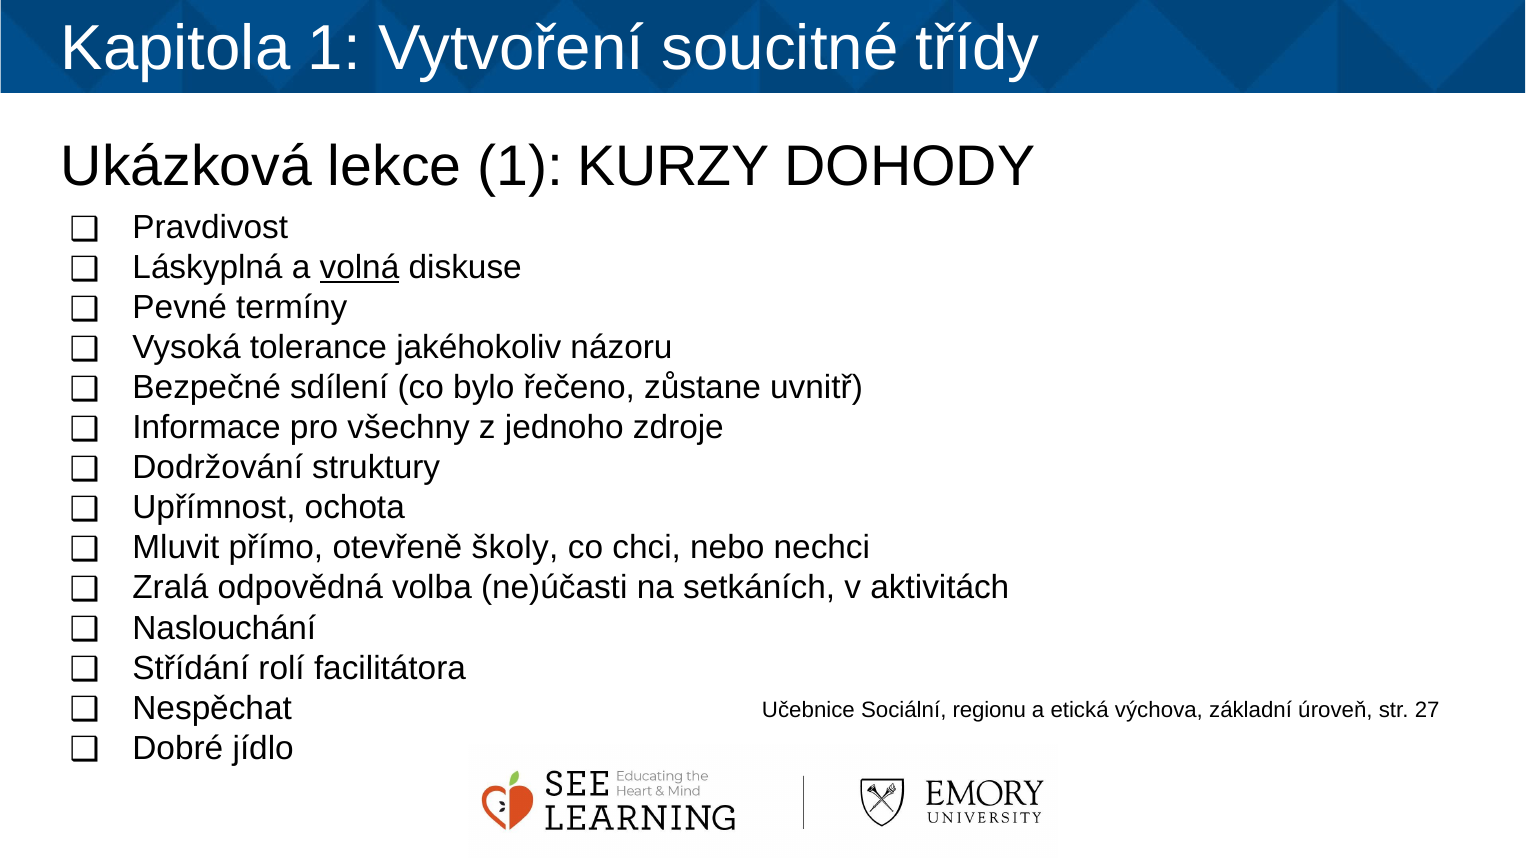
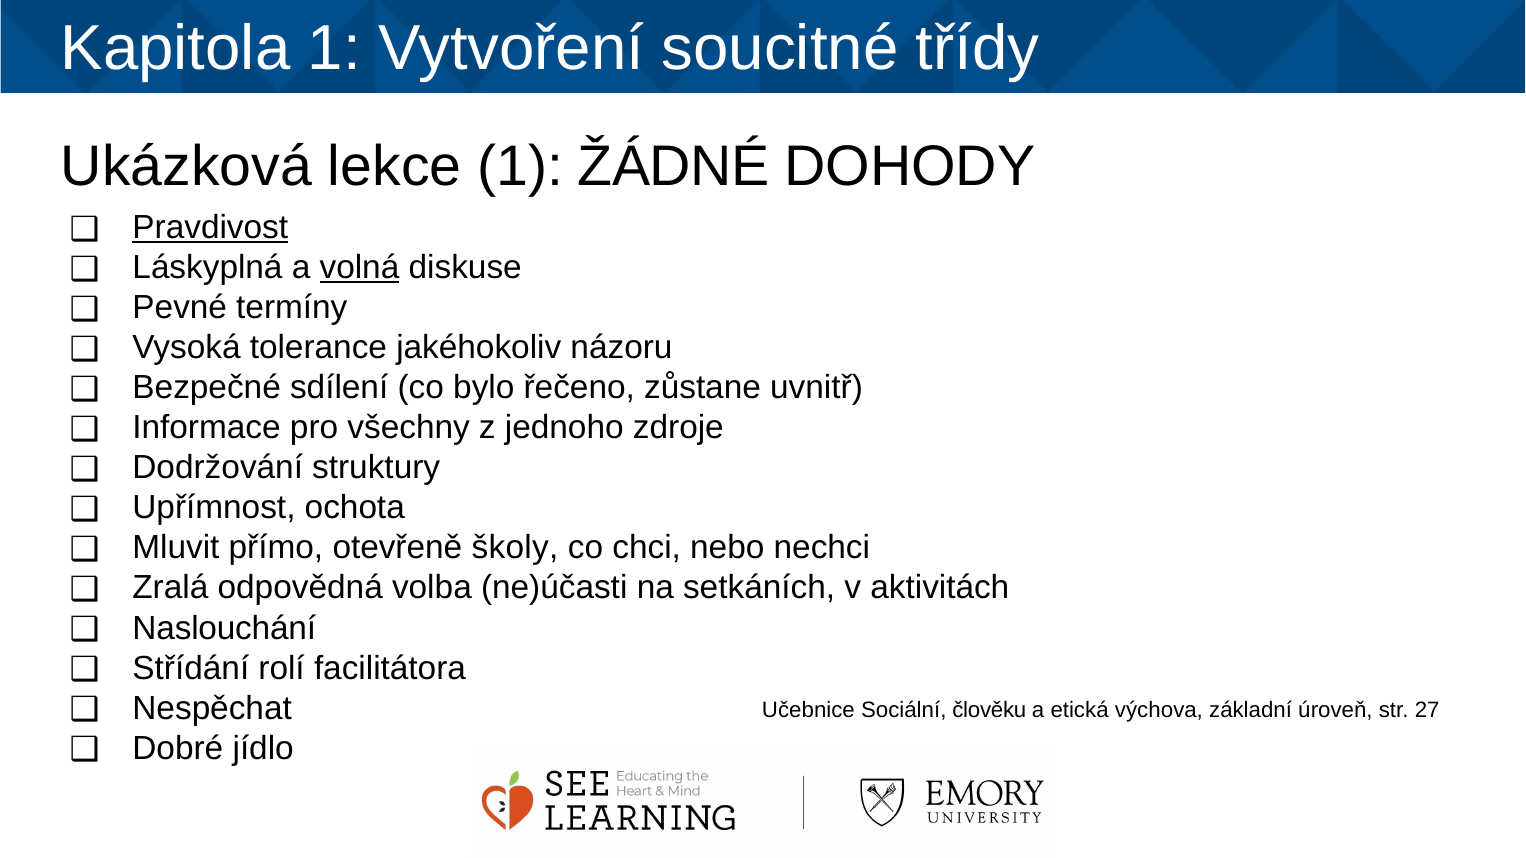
KURZY: KURZY -> ŽÁDNÉ
Pravdivost underline: none -> present
regionu: regionu -> člověku
